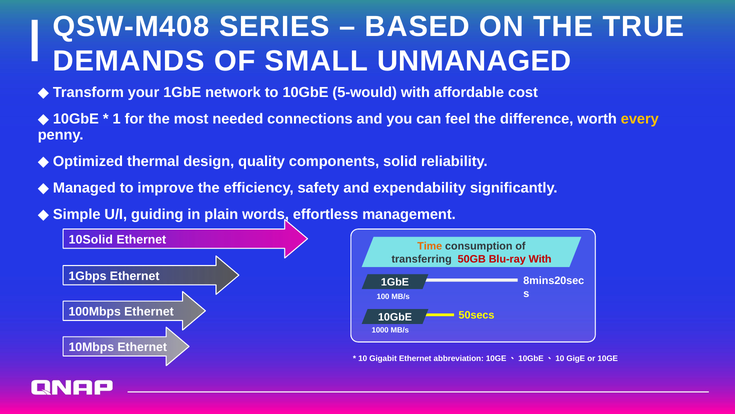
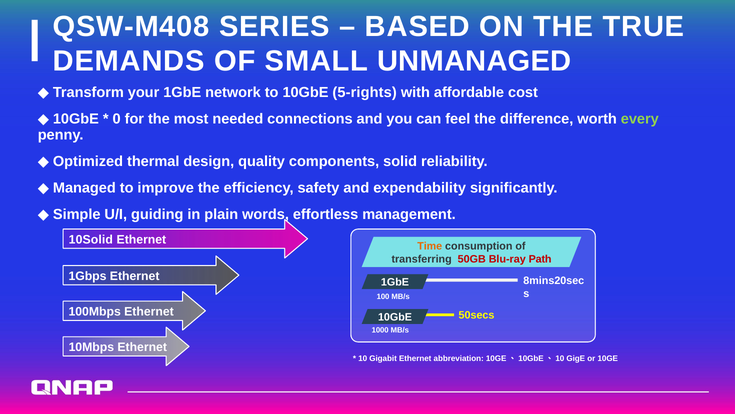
5-would: 5-would -> 5-rights
1: 1 -> 0
every colour: yellow -> light green
Blu-ray With: With -> Path
